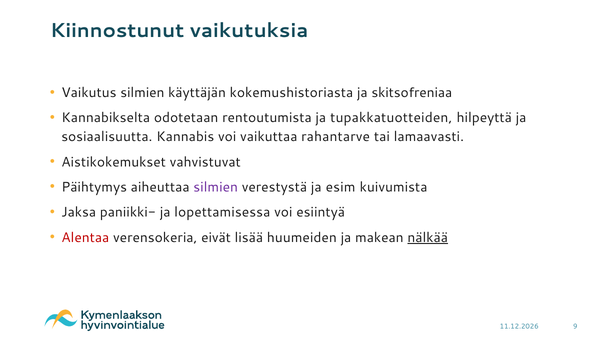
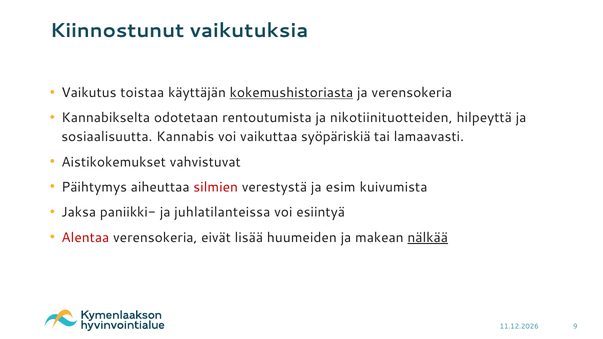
Vaikutus silmien: silmien -> toistaa
kokemushistoriasta underline: none -> present
ja skitsofreniaa: skitsofreniaa -> verensokeria
tupakkatuotteiden: tupakkatuotteiden -> nikotiinituotteiden
rahantarve: rahantarve -> syöpäriskiä
silmien at (216, 187) colour: purple -> red
lopettamisessa: lopettamisessa -> juhlatilanteissa
